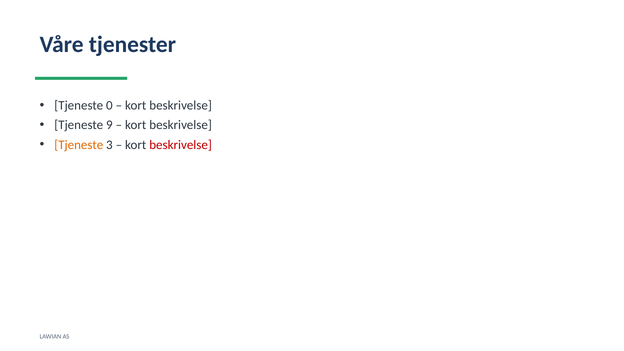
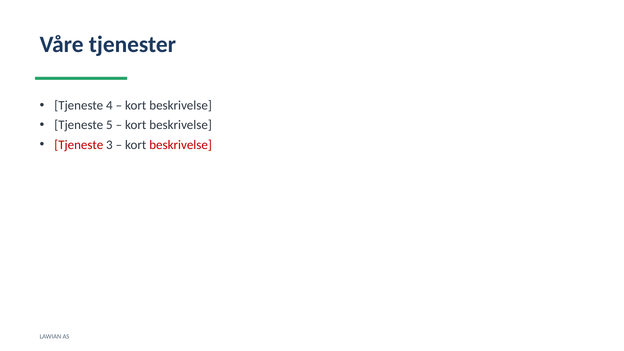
0: 0 -> 4
9: 9 -> 5
Tjeneste at (79, 145) colour: orange -> red
